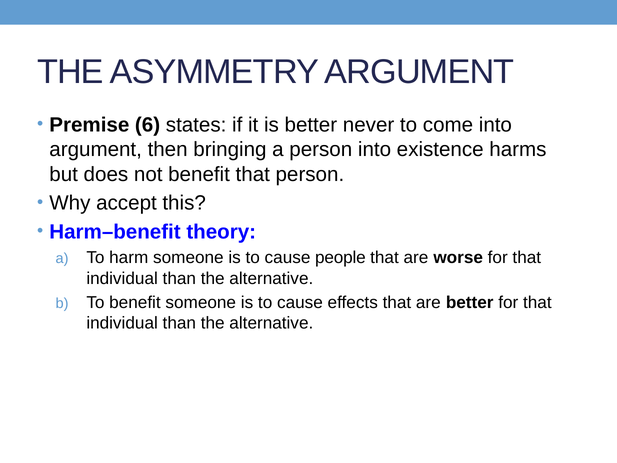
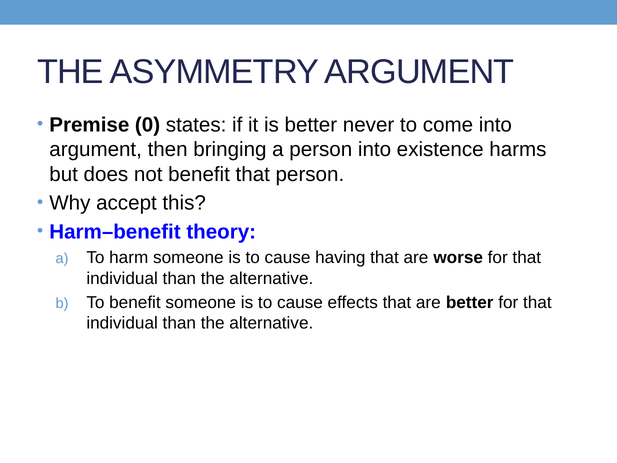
6: 6 -> 0
people: people -> having
